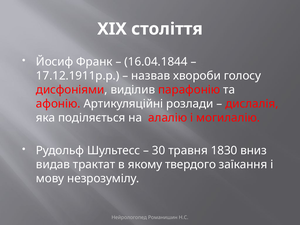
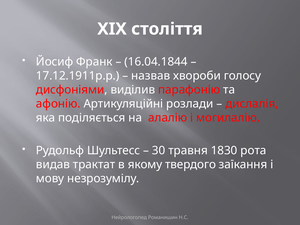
вниз: вниз -> рота
